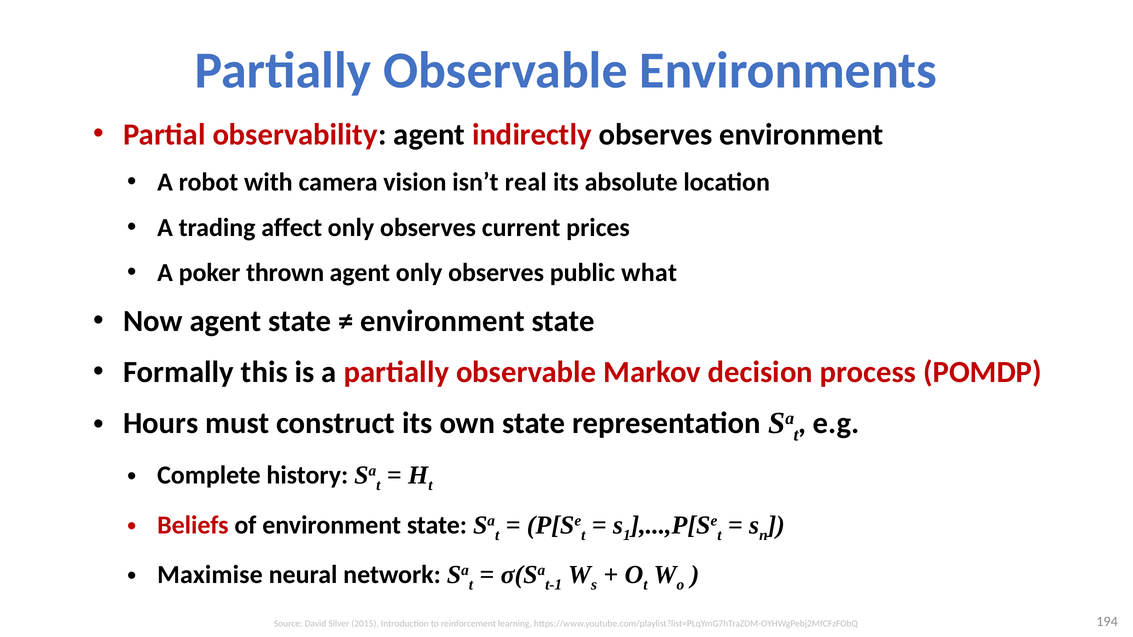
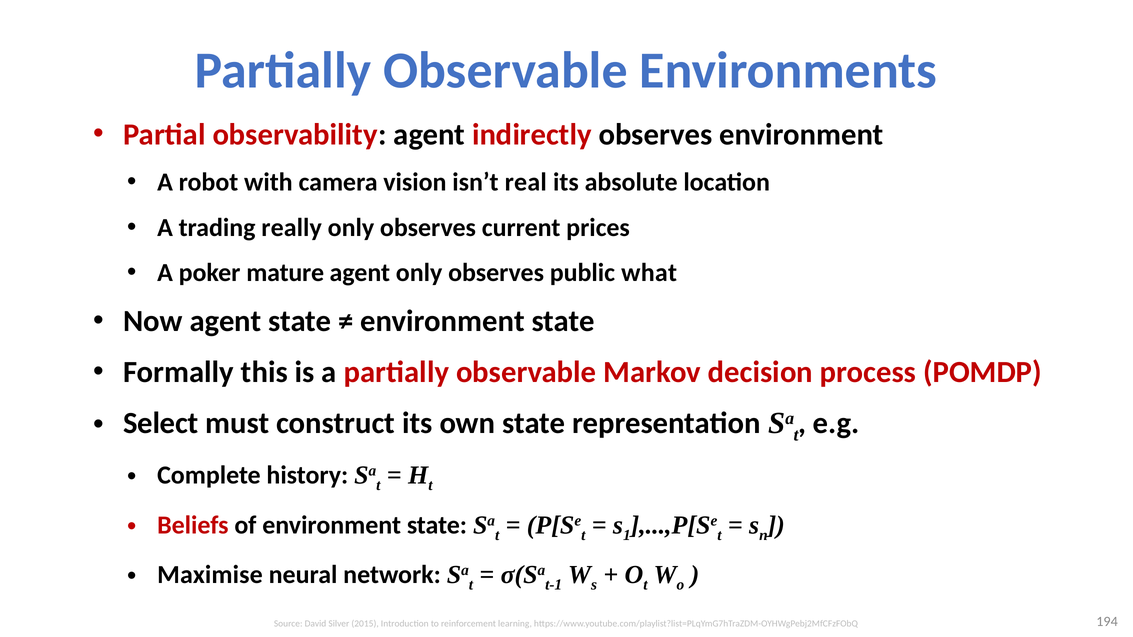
affect: affect -> really
thrown: thrown -> mature
Hours: Hours -> Select
